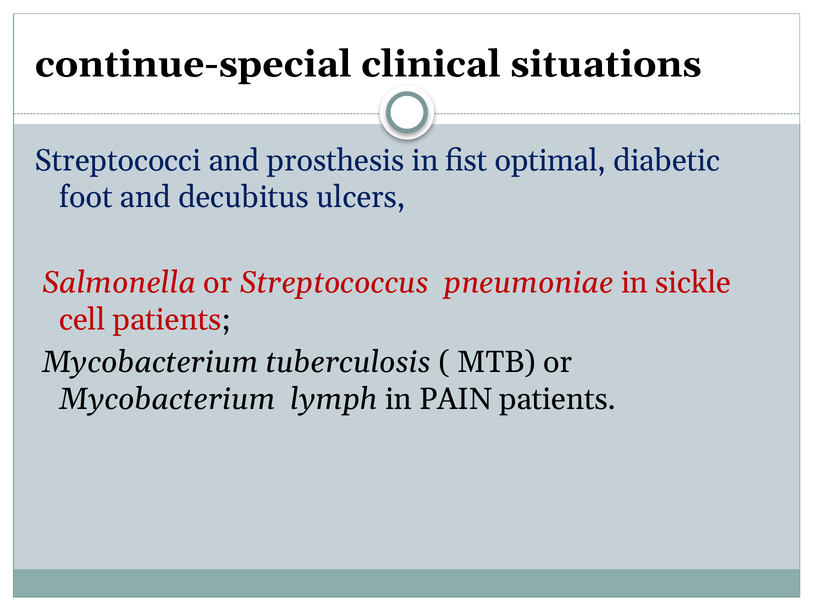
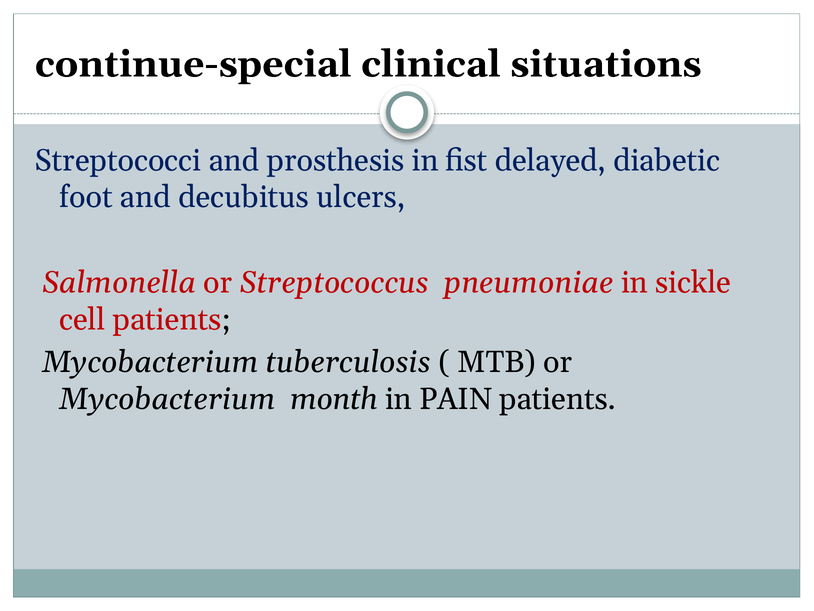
optimal: optimal -> delayed
lymph: lymph -> month
